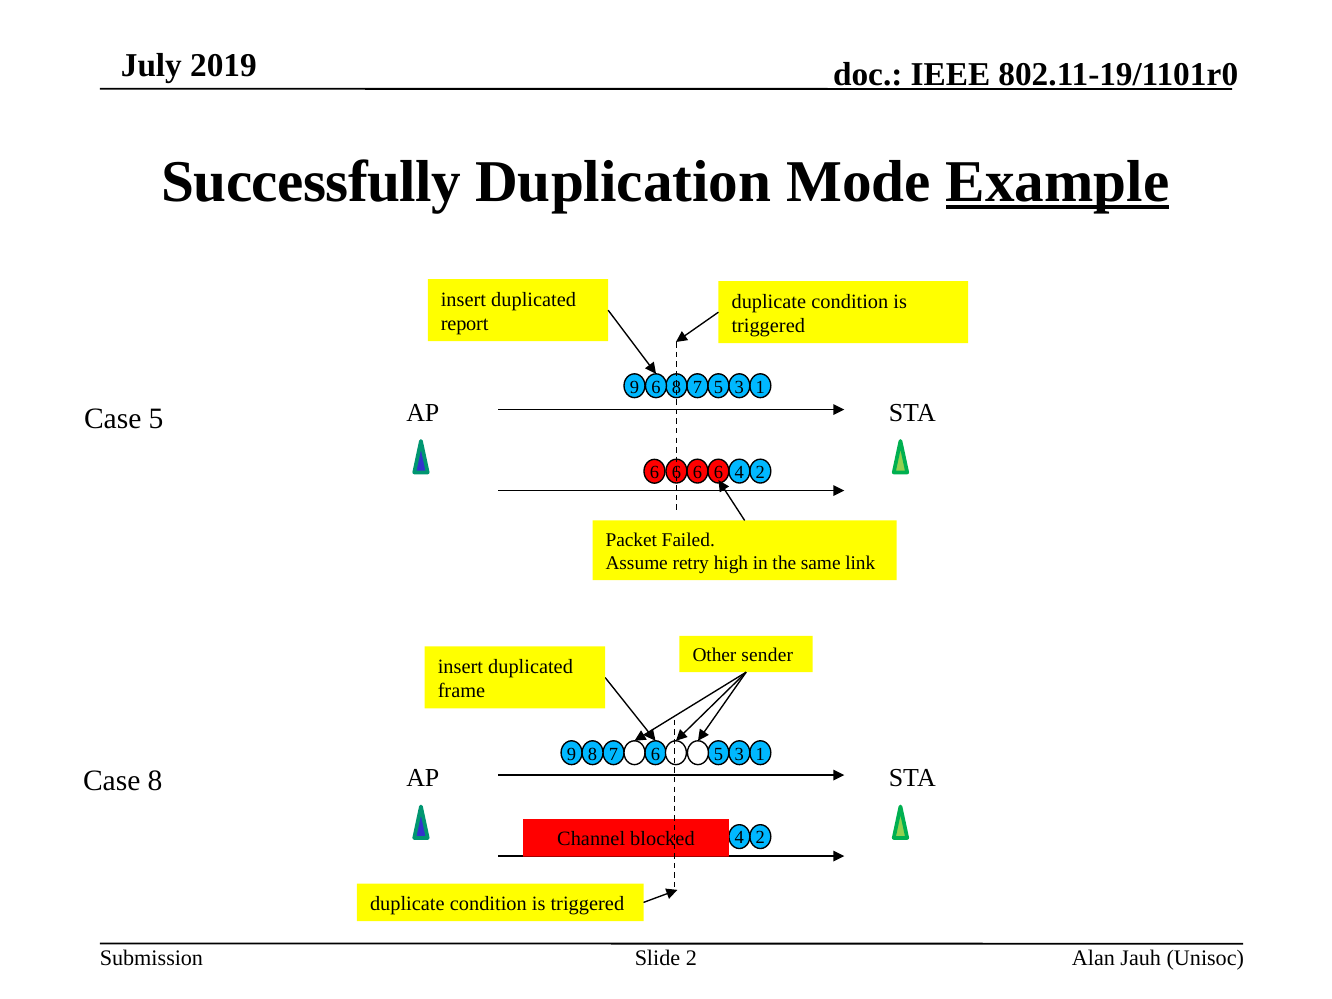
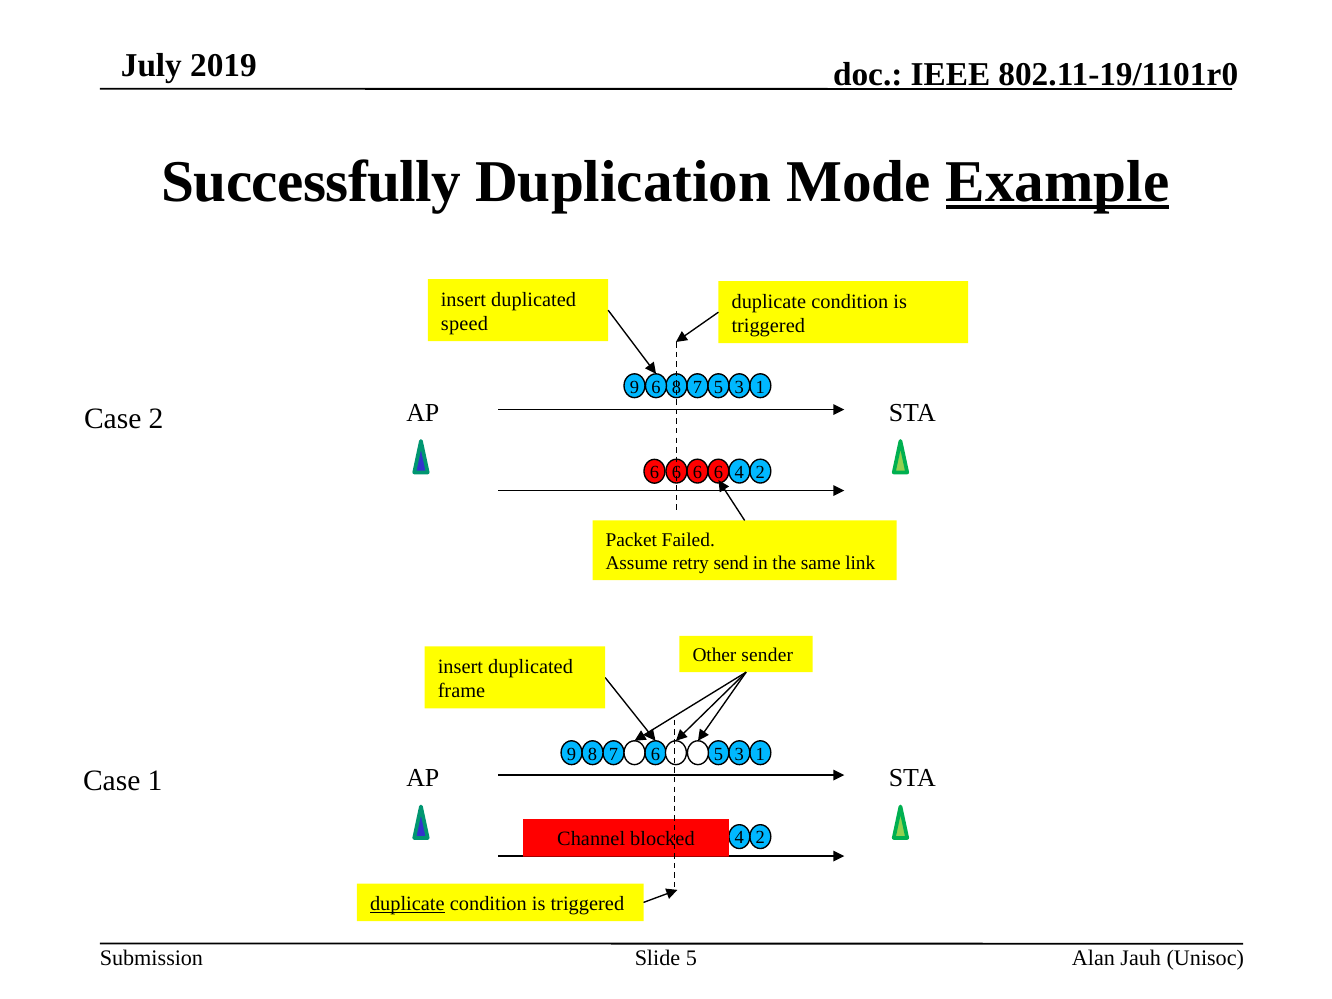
report: report -> speed
Case 5: 5 -> 2
high: high -> send
Case 8: 8 -> 1
duplicate at (407, 904) underline: none -> present
Slide 2: 2 -> 5
